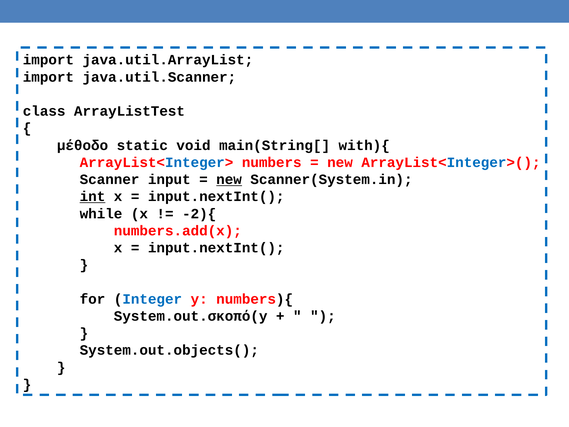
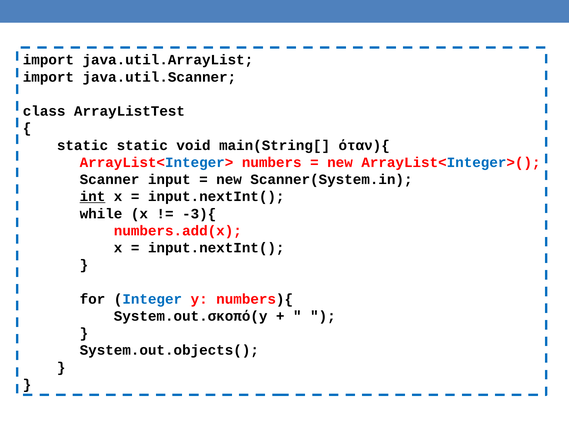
μέθοδο at (83, 145): μέθοδο -> static
with){: with){ -> όταν){
new at (229, 179) underline: present -> none
-2){: -2){ -> -3){
